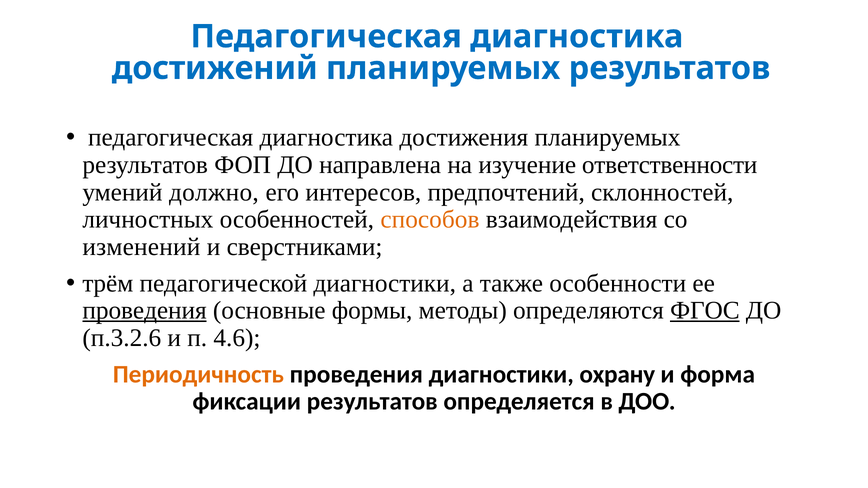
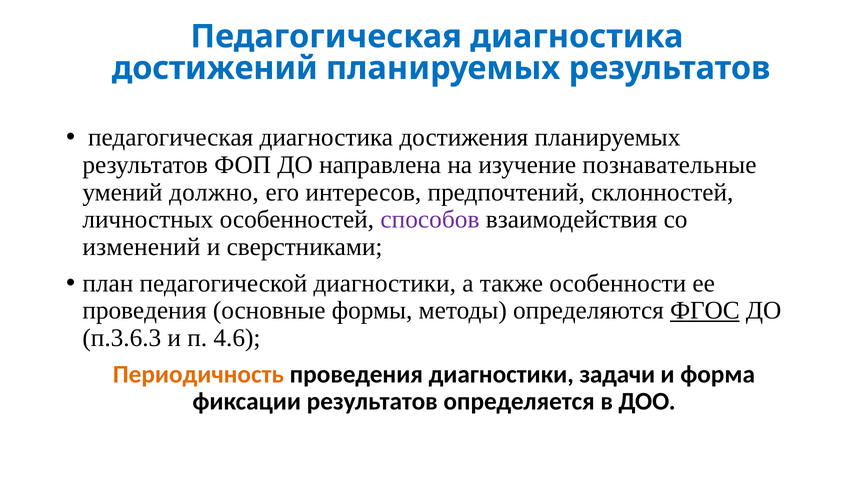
ответственности: ответственности -> познавательные
способов colour: orange -> purple
трём: трём -> план
проведения at (145, 311) underline: present -> none
п.3.2.6: п.3.2.6 -> п.3.6.3
охрану: охрану -> задачи
